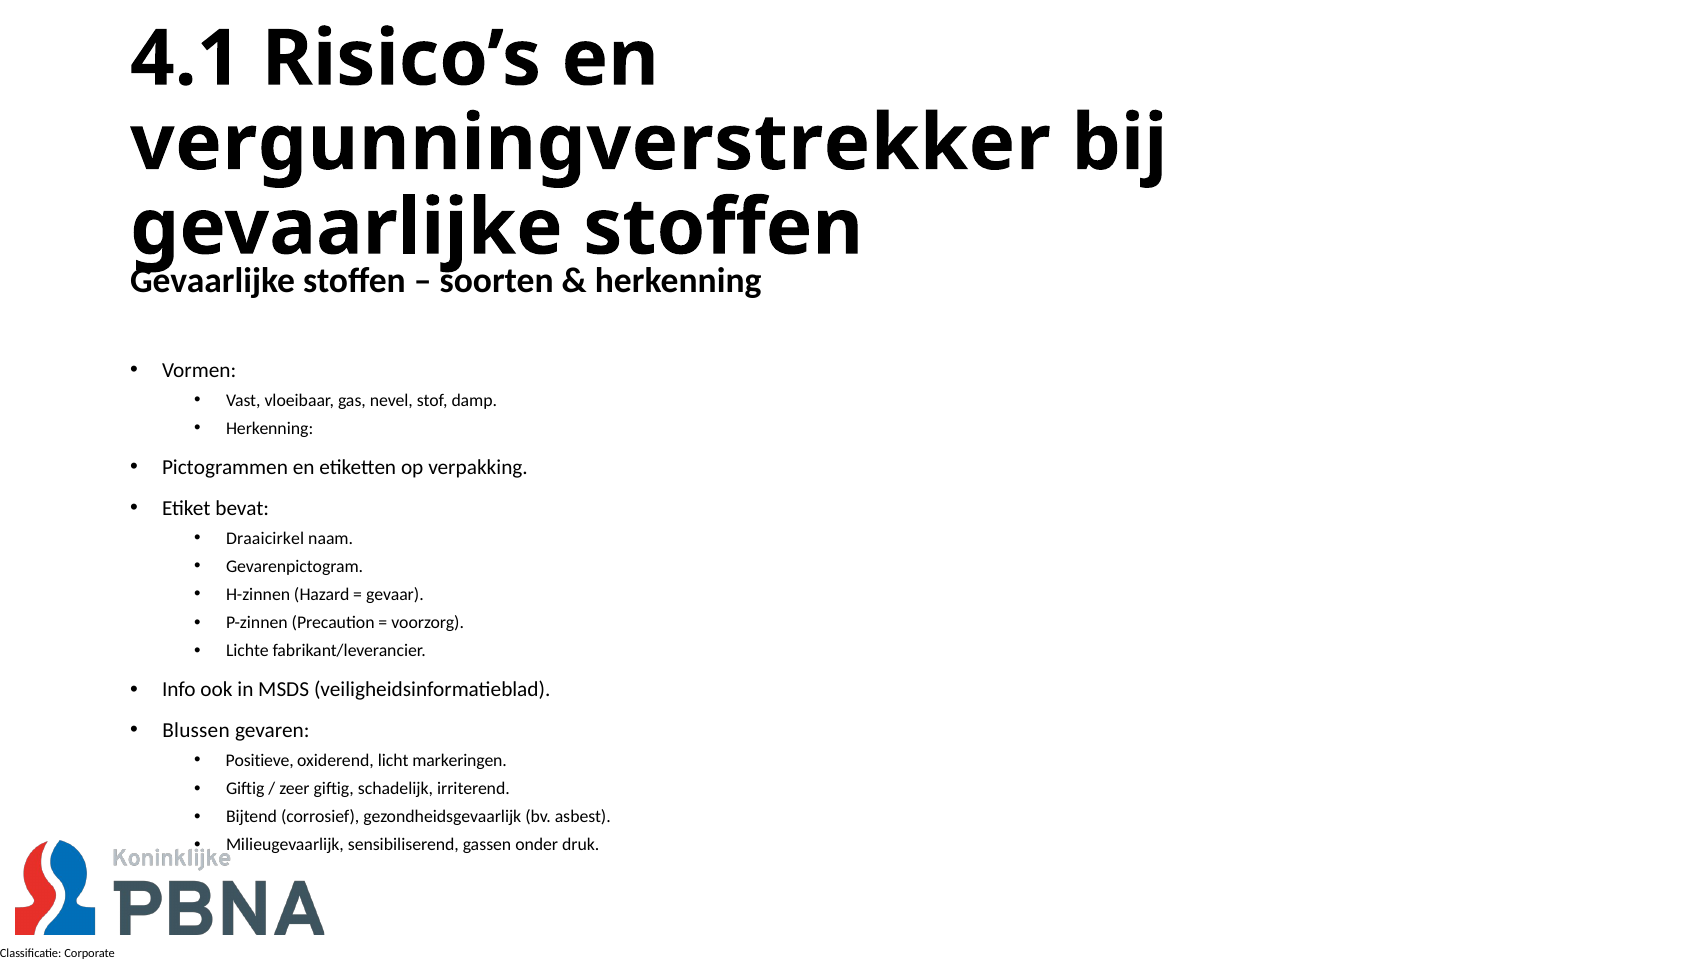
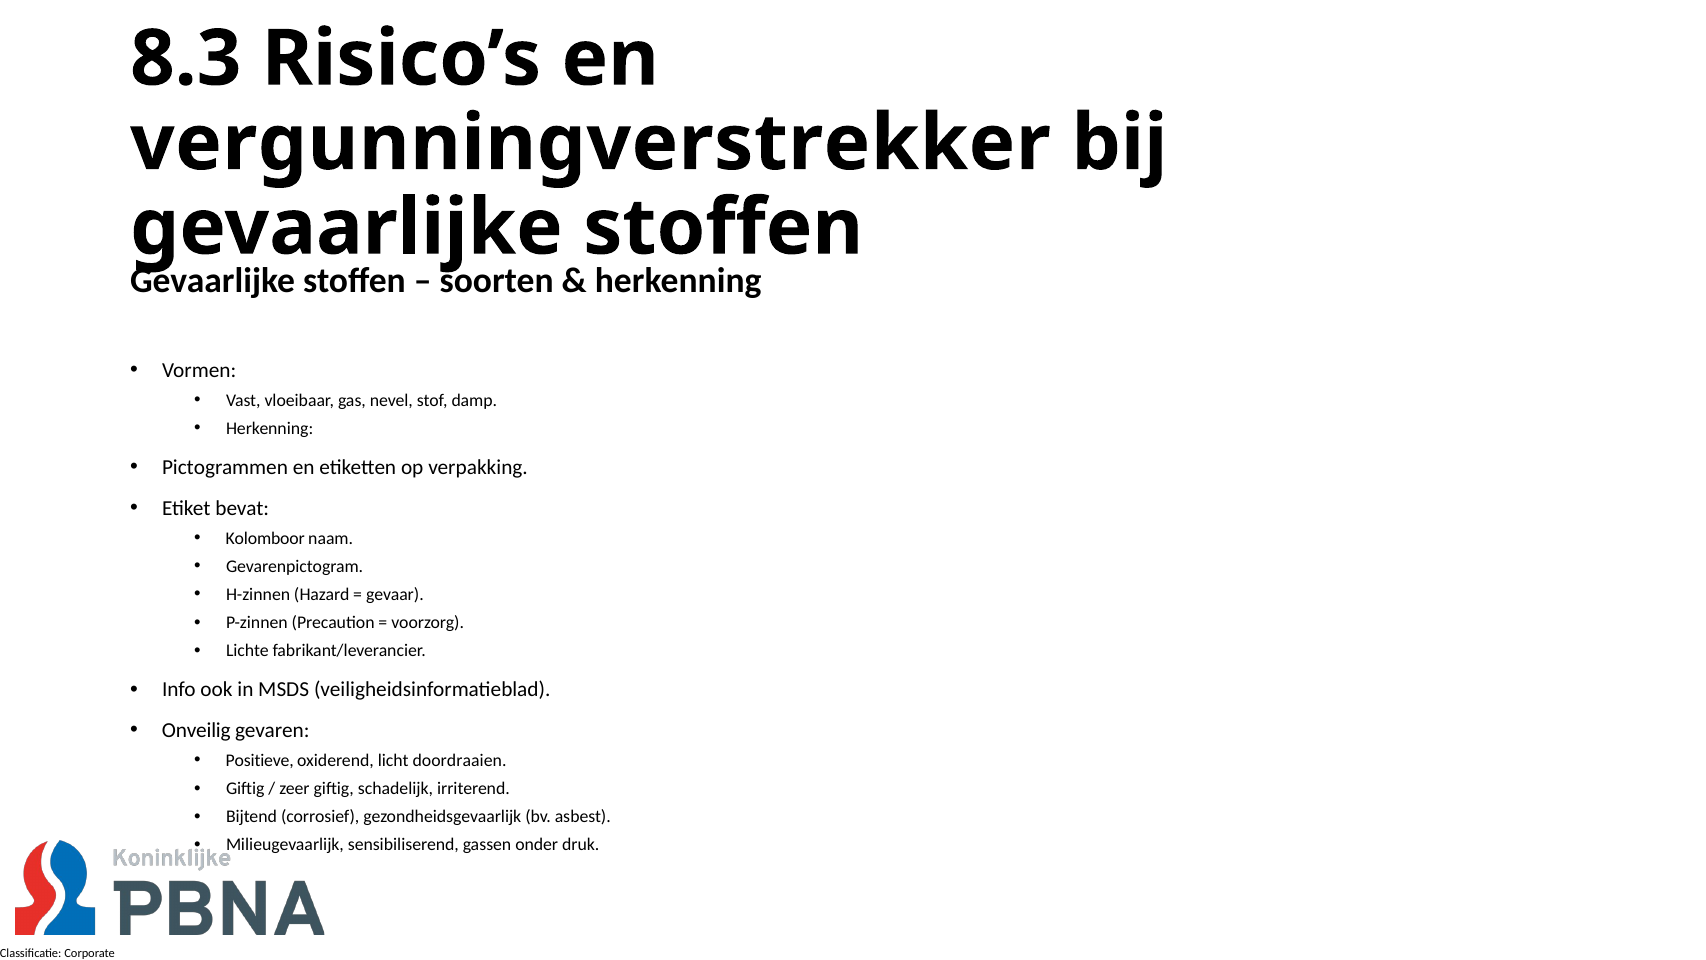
4.1: 4.1 -> 8.3
Draaicirkel: Draaicirkel -> Kolomboor
Blussen: Blussen -> Onveilig
markeringen: markeringen -> doordraaien
